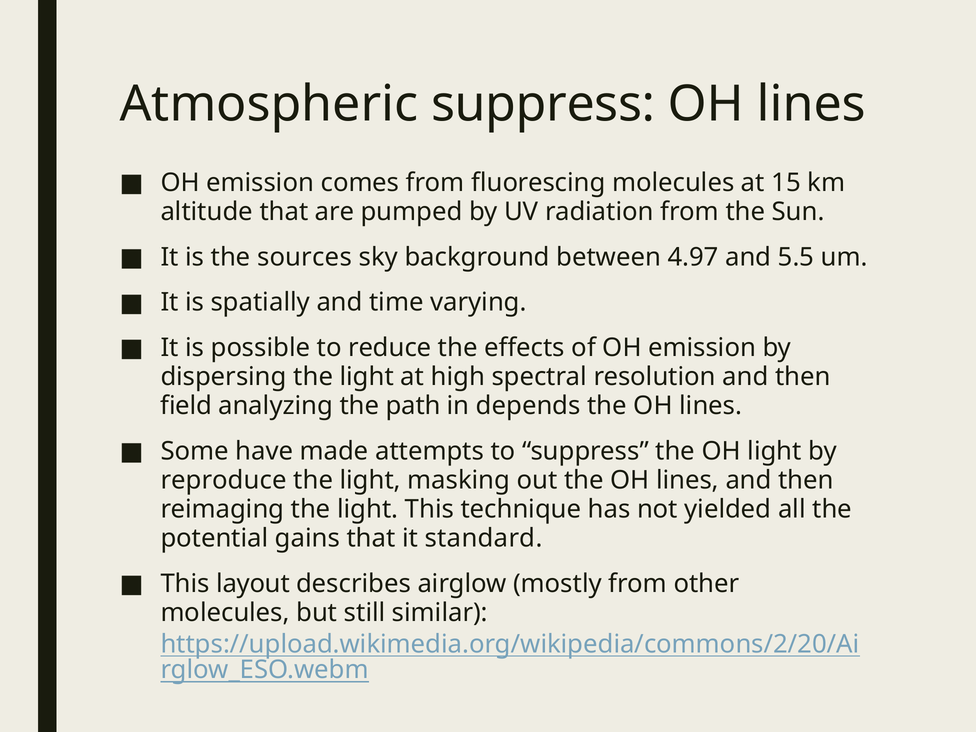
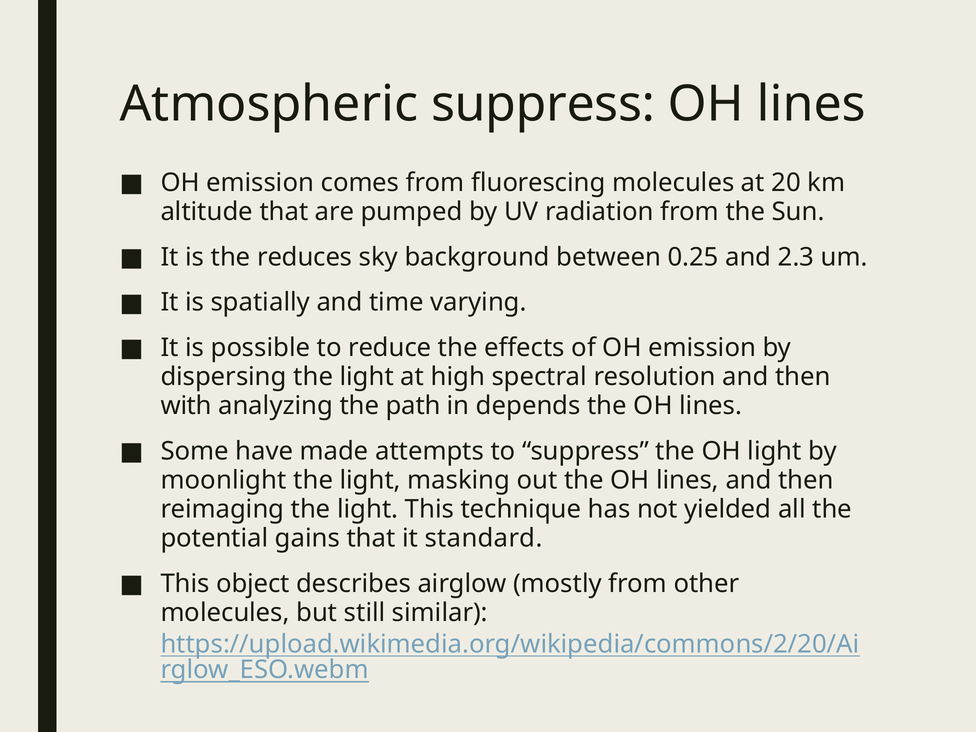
15: 15 -> 20
sources: sources -> reduces
4.97: 4.97 -> 0.25
5.5: 5.5 -> 2.3
field: field -> with
reproduce: reproduce -> moonlight
layout: layout -> object
